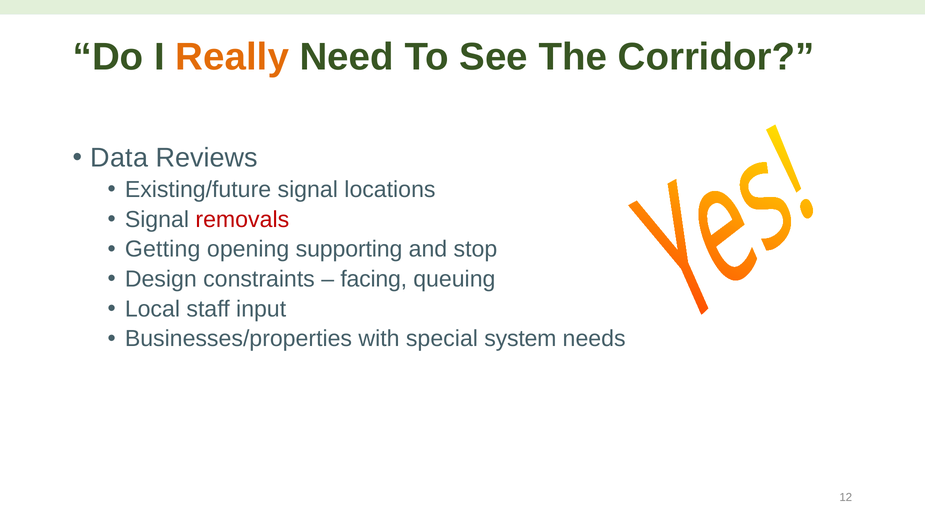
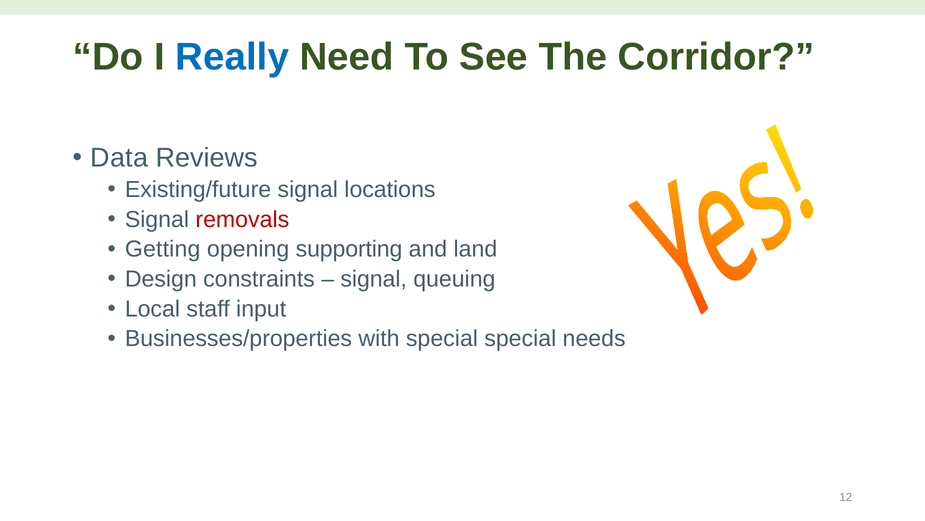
Really colour: orange -> blue
stop: stop -> land
facing at (374, 279): facing -> signal
special system: system -> special
